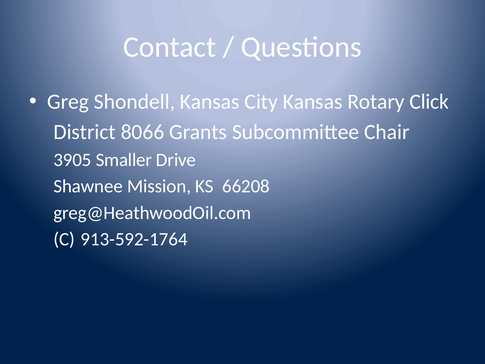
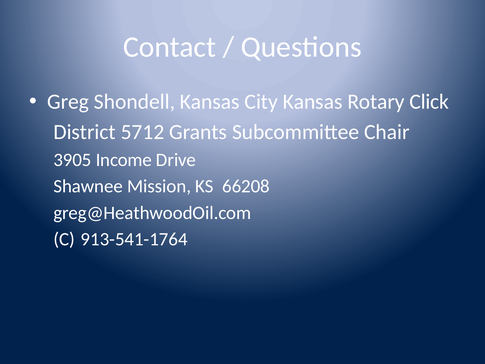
8066: 8066 -> 5712
Smaller: Smaller -> Income
913-592-1764: 913-592-1764 -> 913-541-1764
